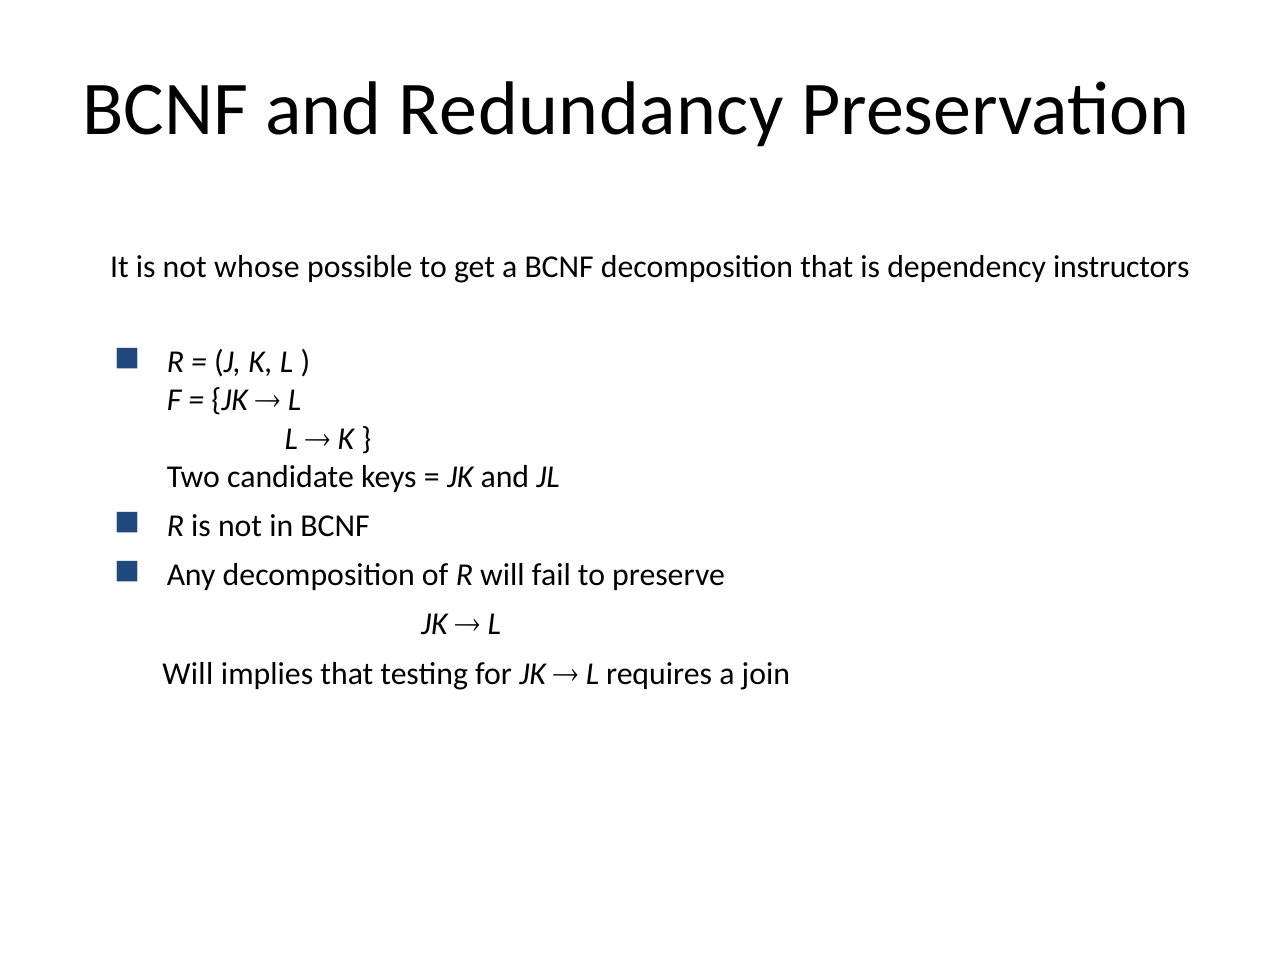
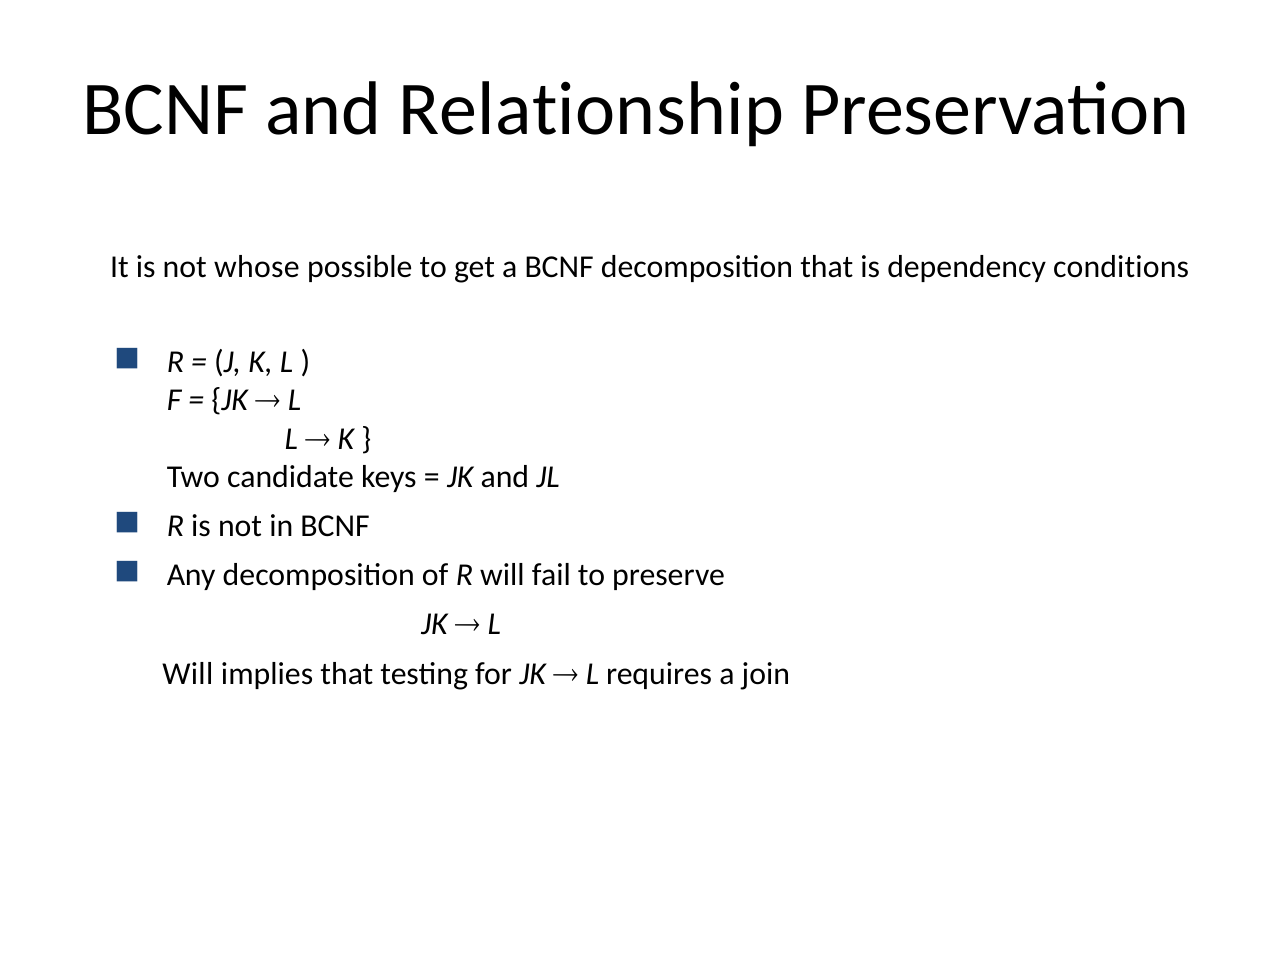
Redundancy: Redundancy -> Relationship
instructors: instructors -> conditions
